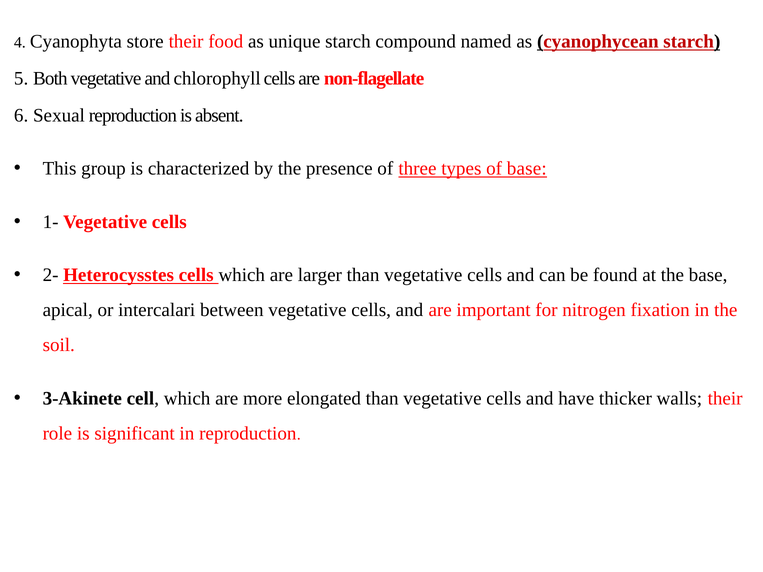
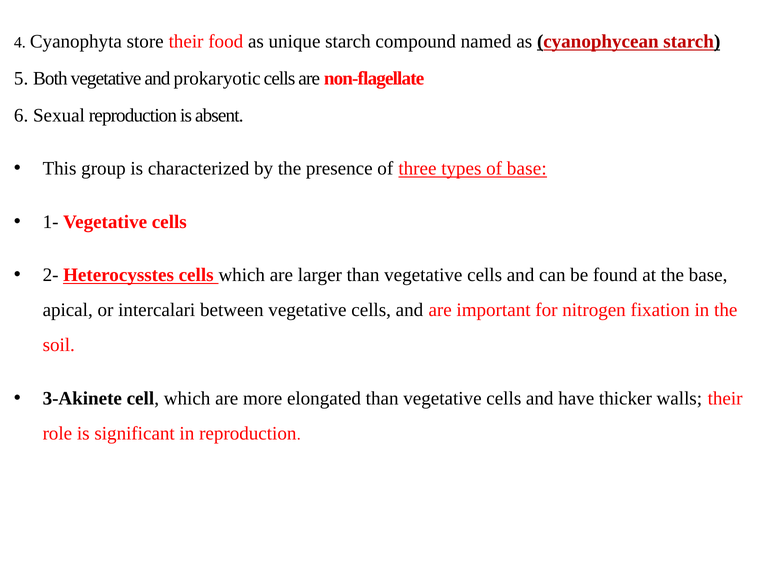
chlorophyll: chlorophyll -> prokaryotic
